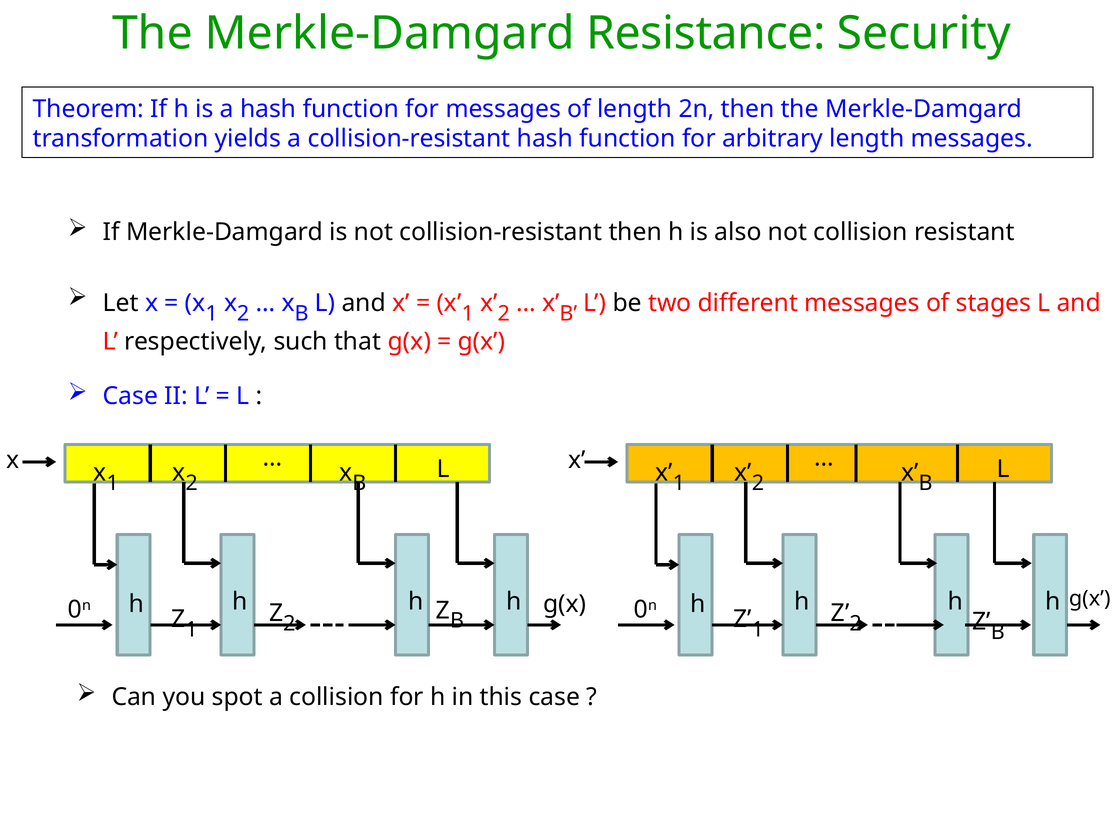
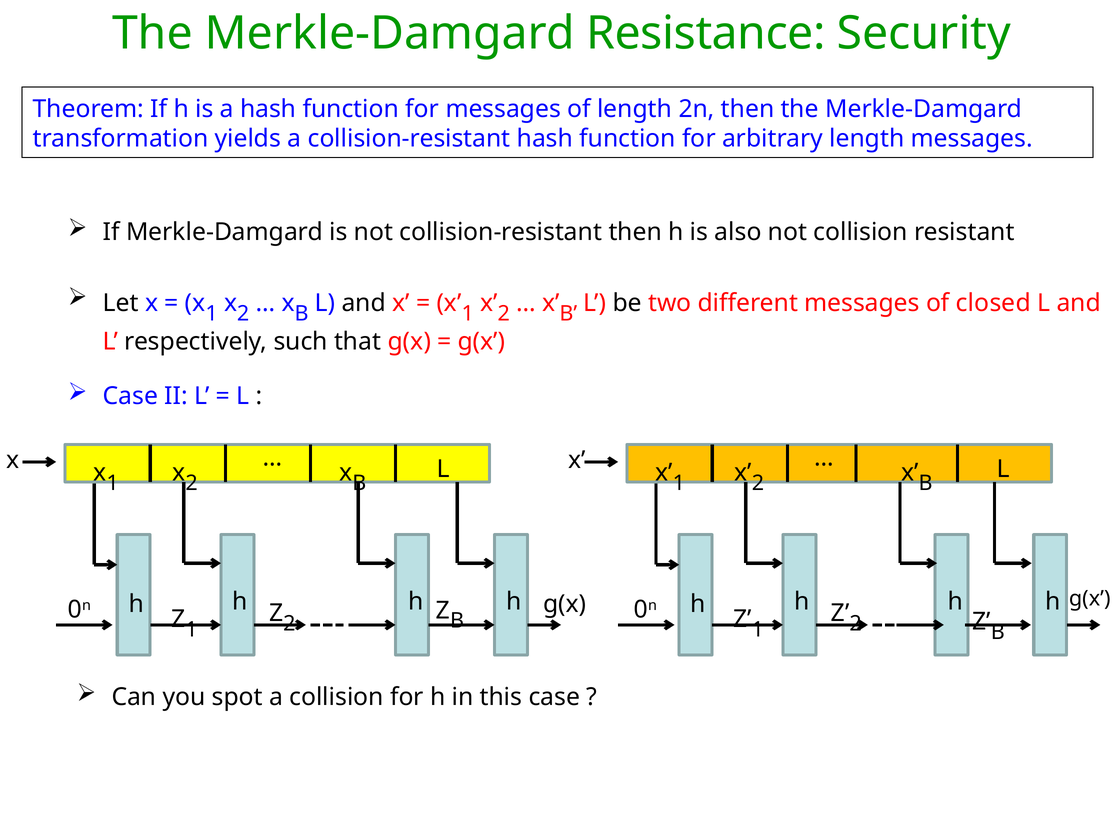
stages: stages -> closed
